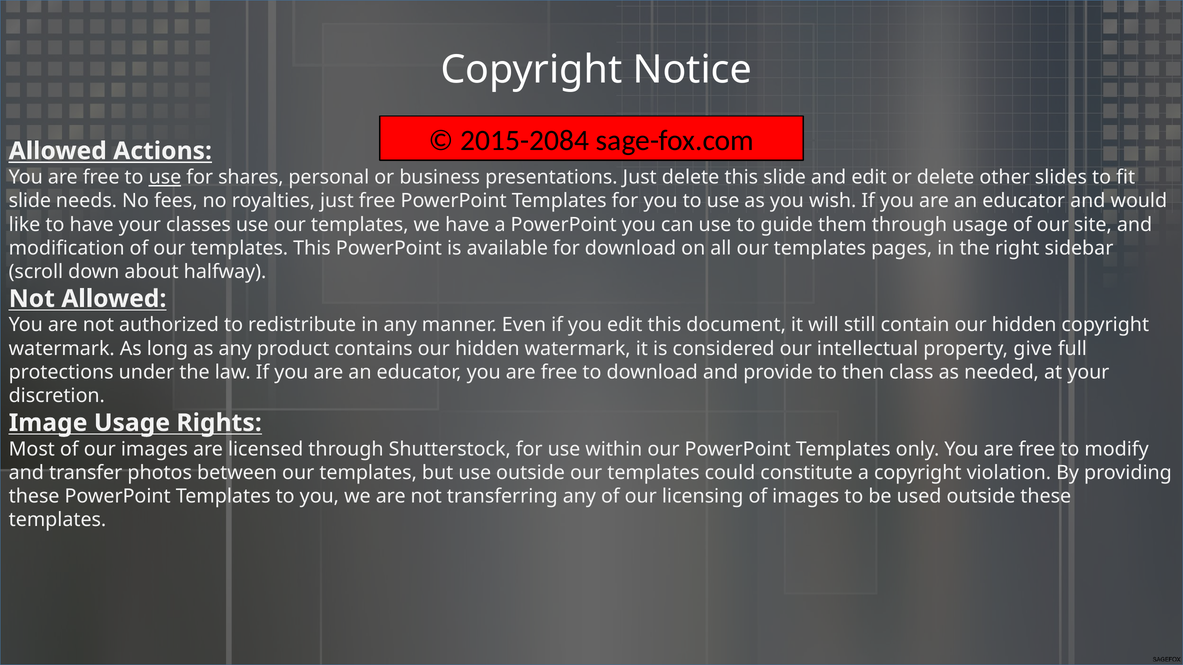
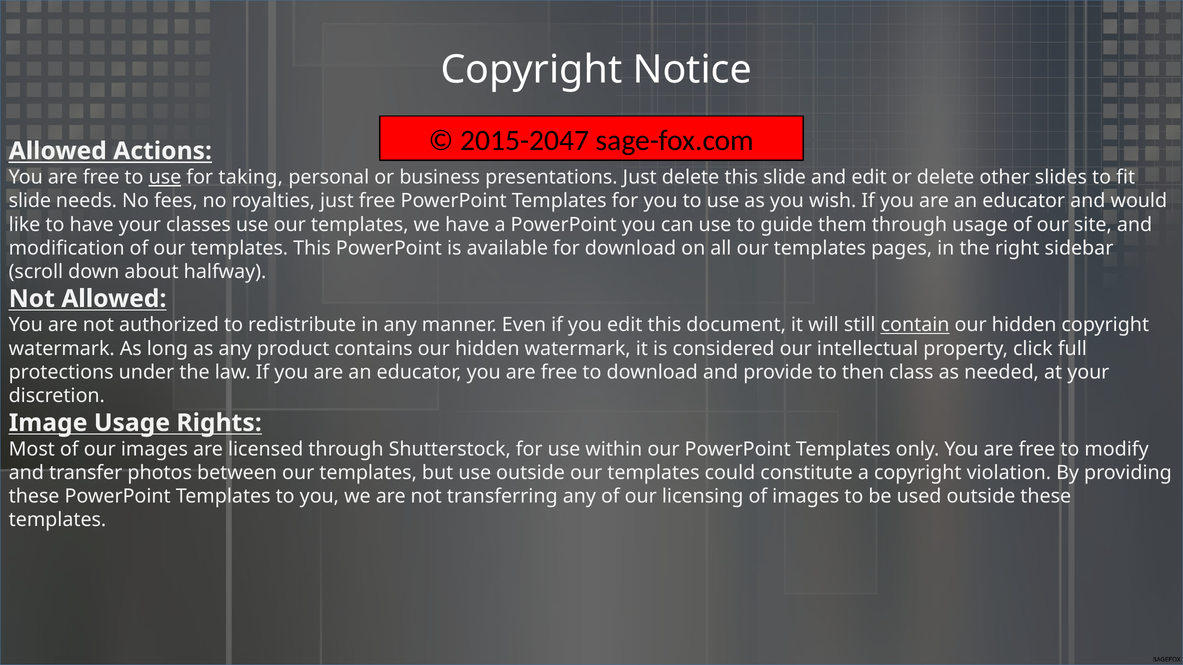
2015-2084: 2015-2084 -> 2015-2047
shares: shares -> taking
contain underline: none -> present
give: give -> click
